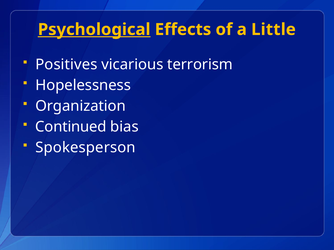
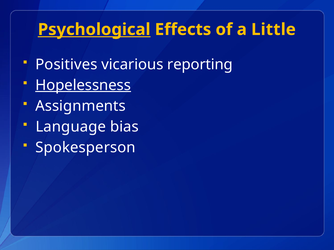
terrorism: terrorism -> reporting
Hopelessness underline: none -> present
Organization: Organization -> Assignments
Continued: Continued -> Language
